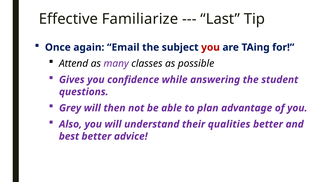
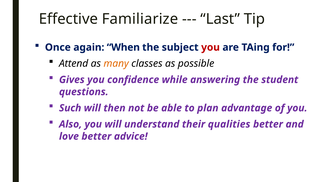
Email: Email -> When
many colour: purple -> orange
Grey: Grey -> Such
best: best -> love
